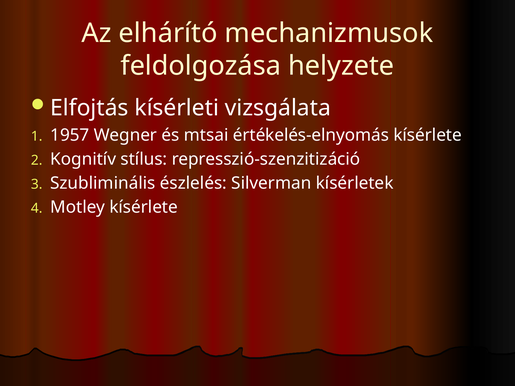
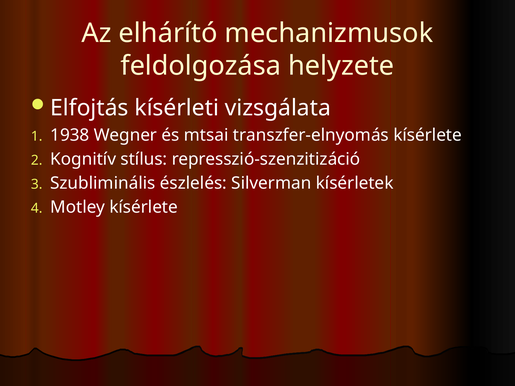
1957: 1957 -> 1938
értékelés-elnyomás: értékelés-elnyomás -> transzfer-elnyomás
